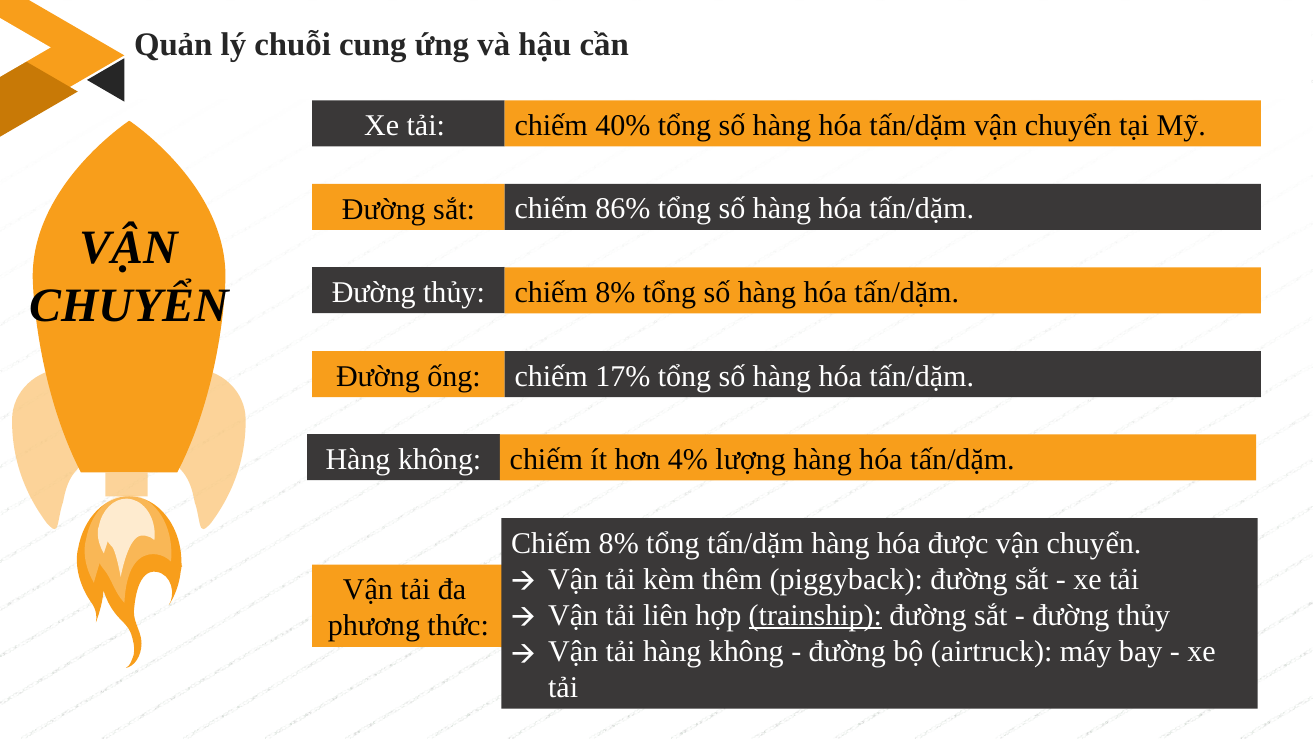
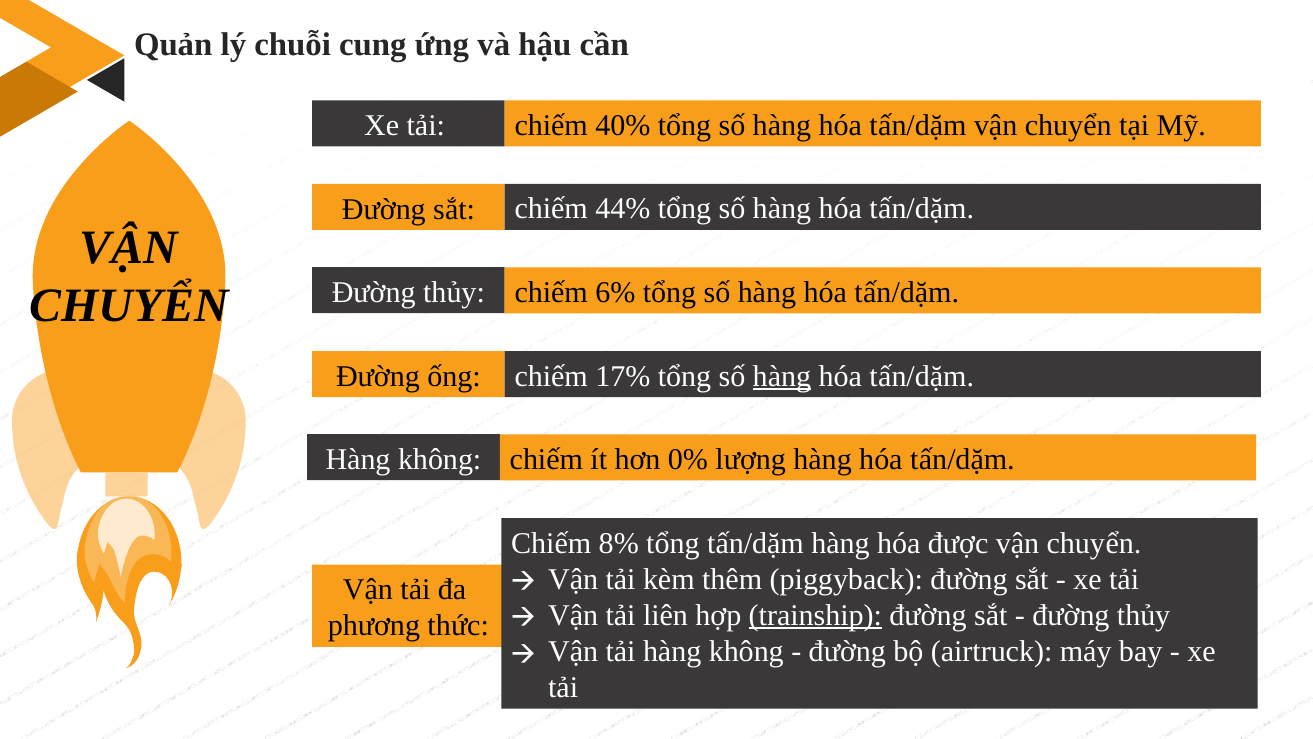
86%: 86% -> 44%
thủy chiếm 8%: 8% -> 6%
hàng at (782, 376) underline: none -> present
4%: 4% -> 0%
